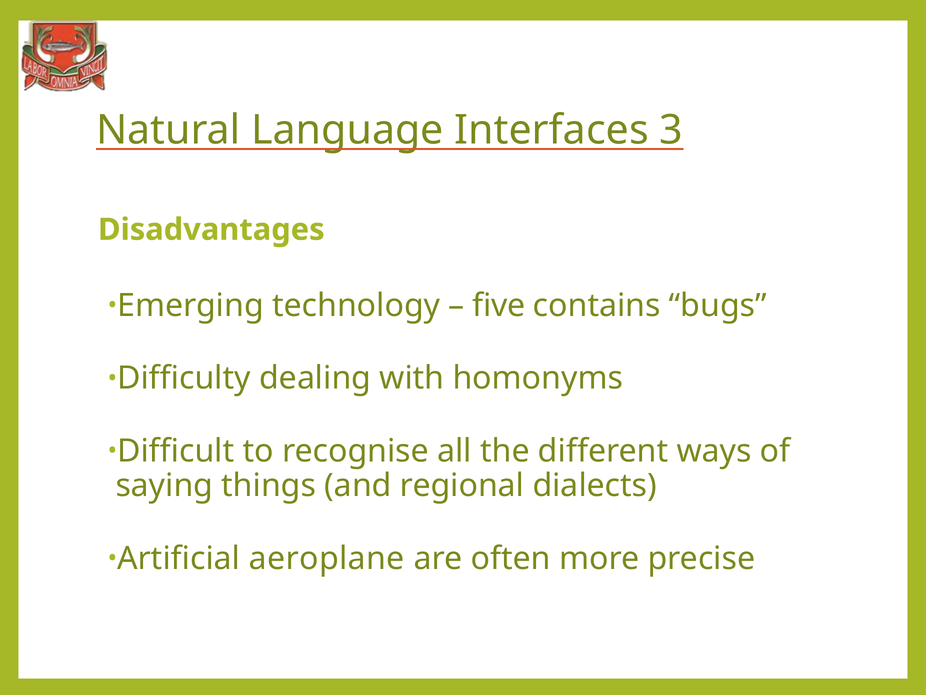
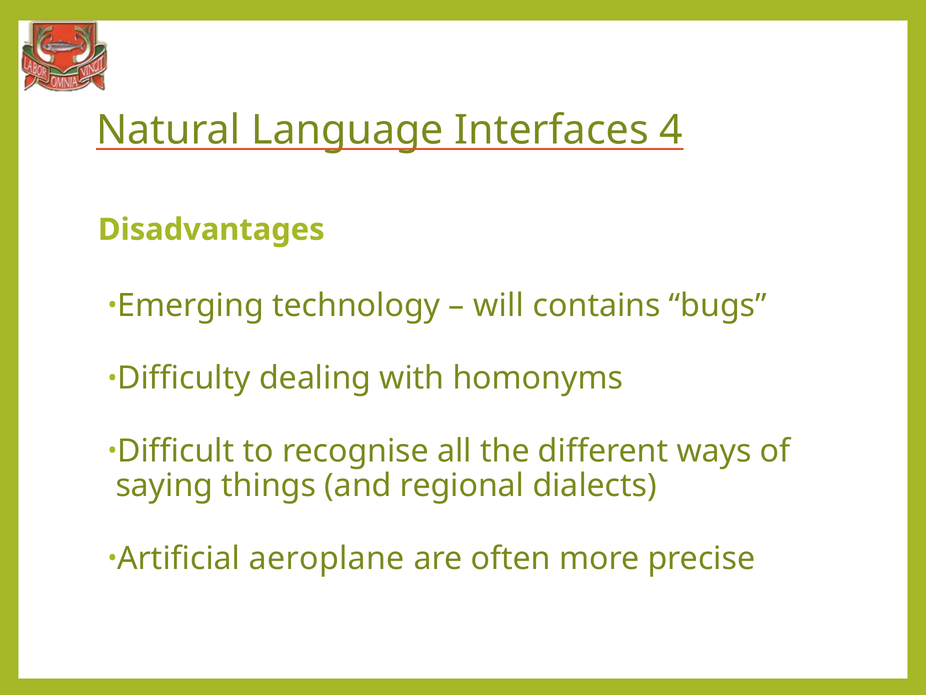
3: 3 -> 4
five: five -> will
